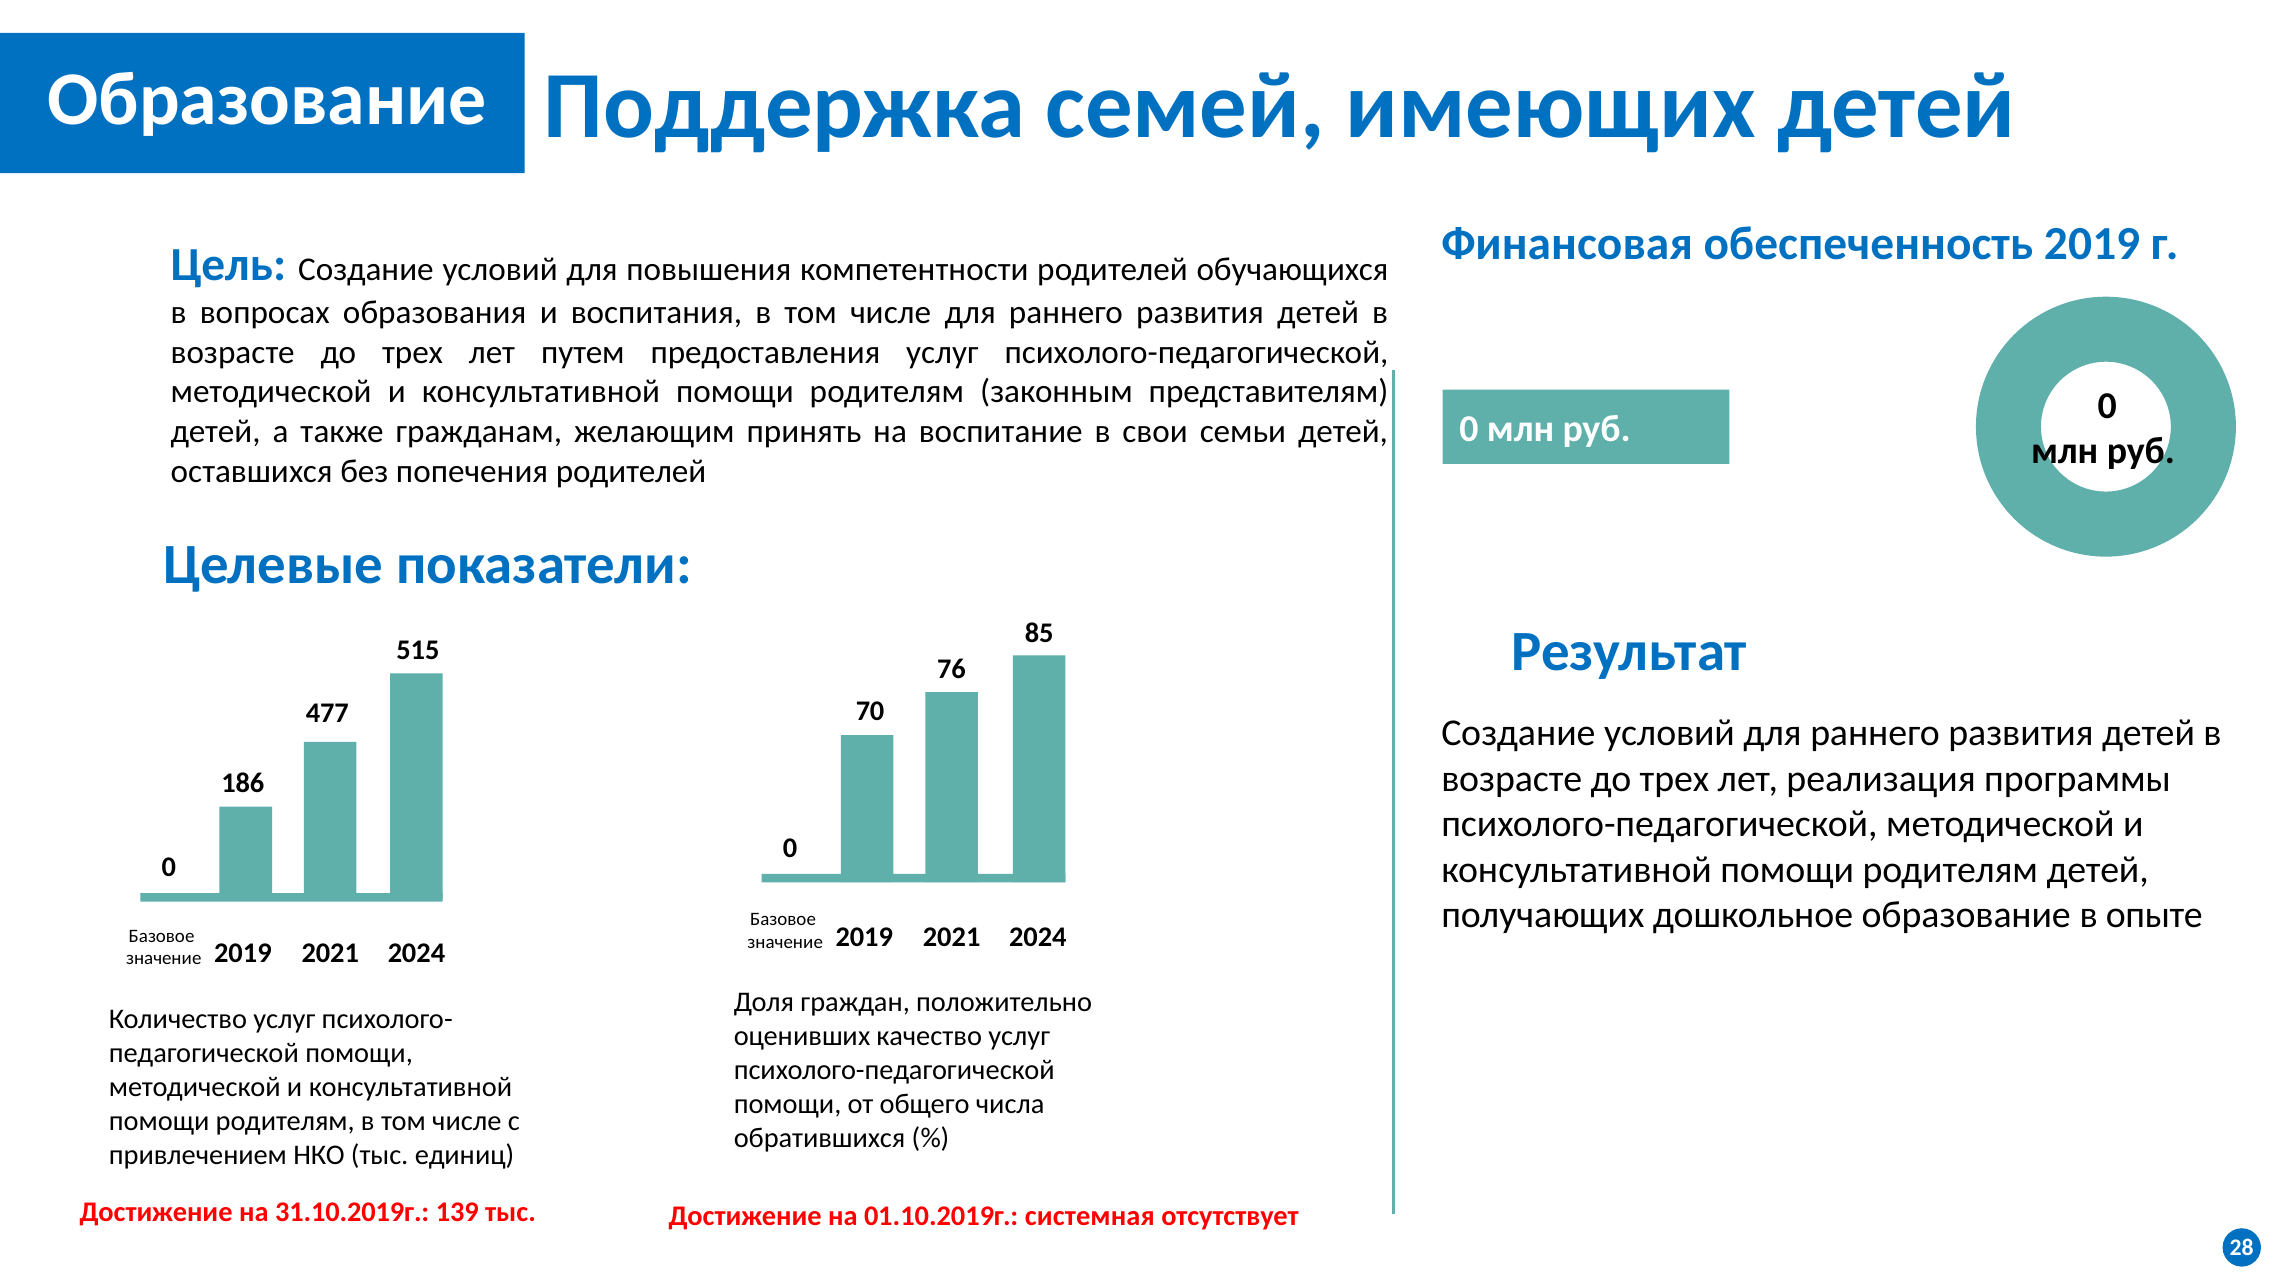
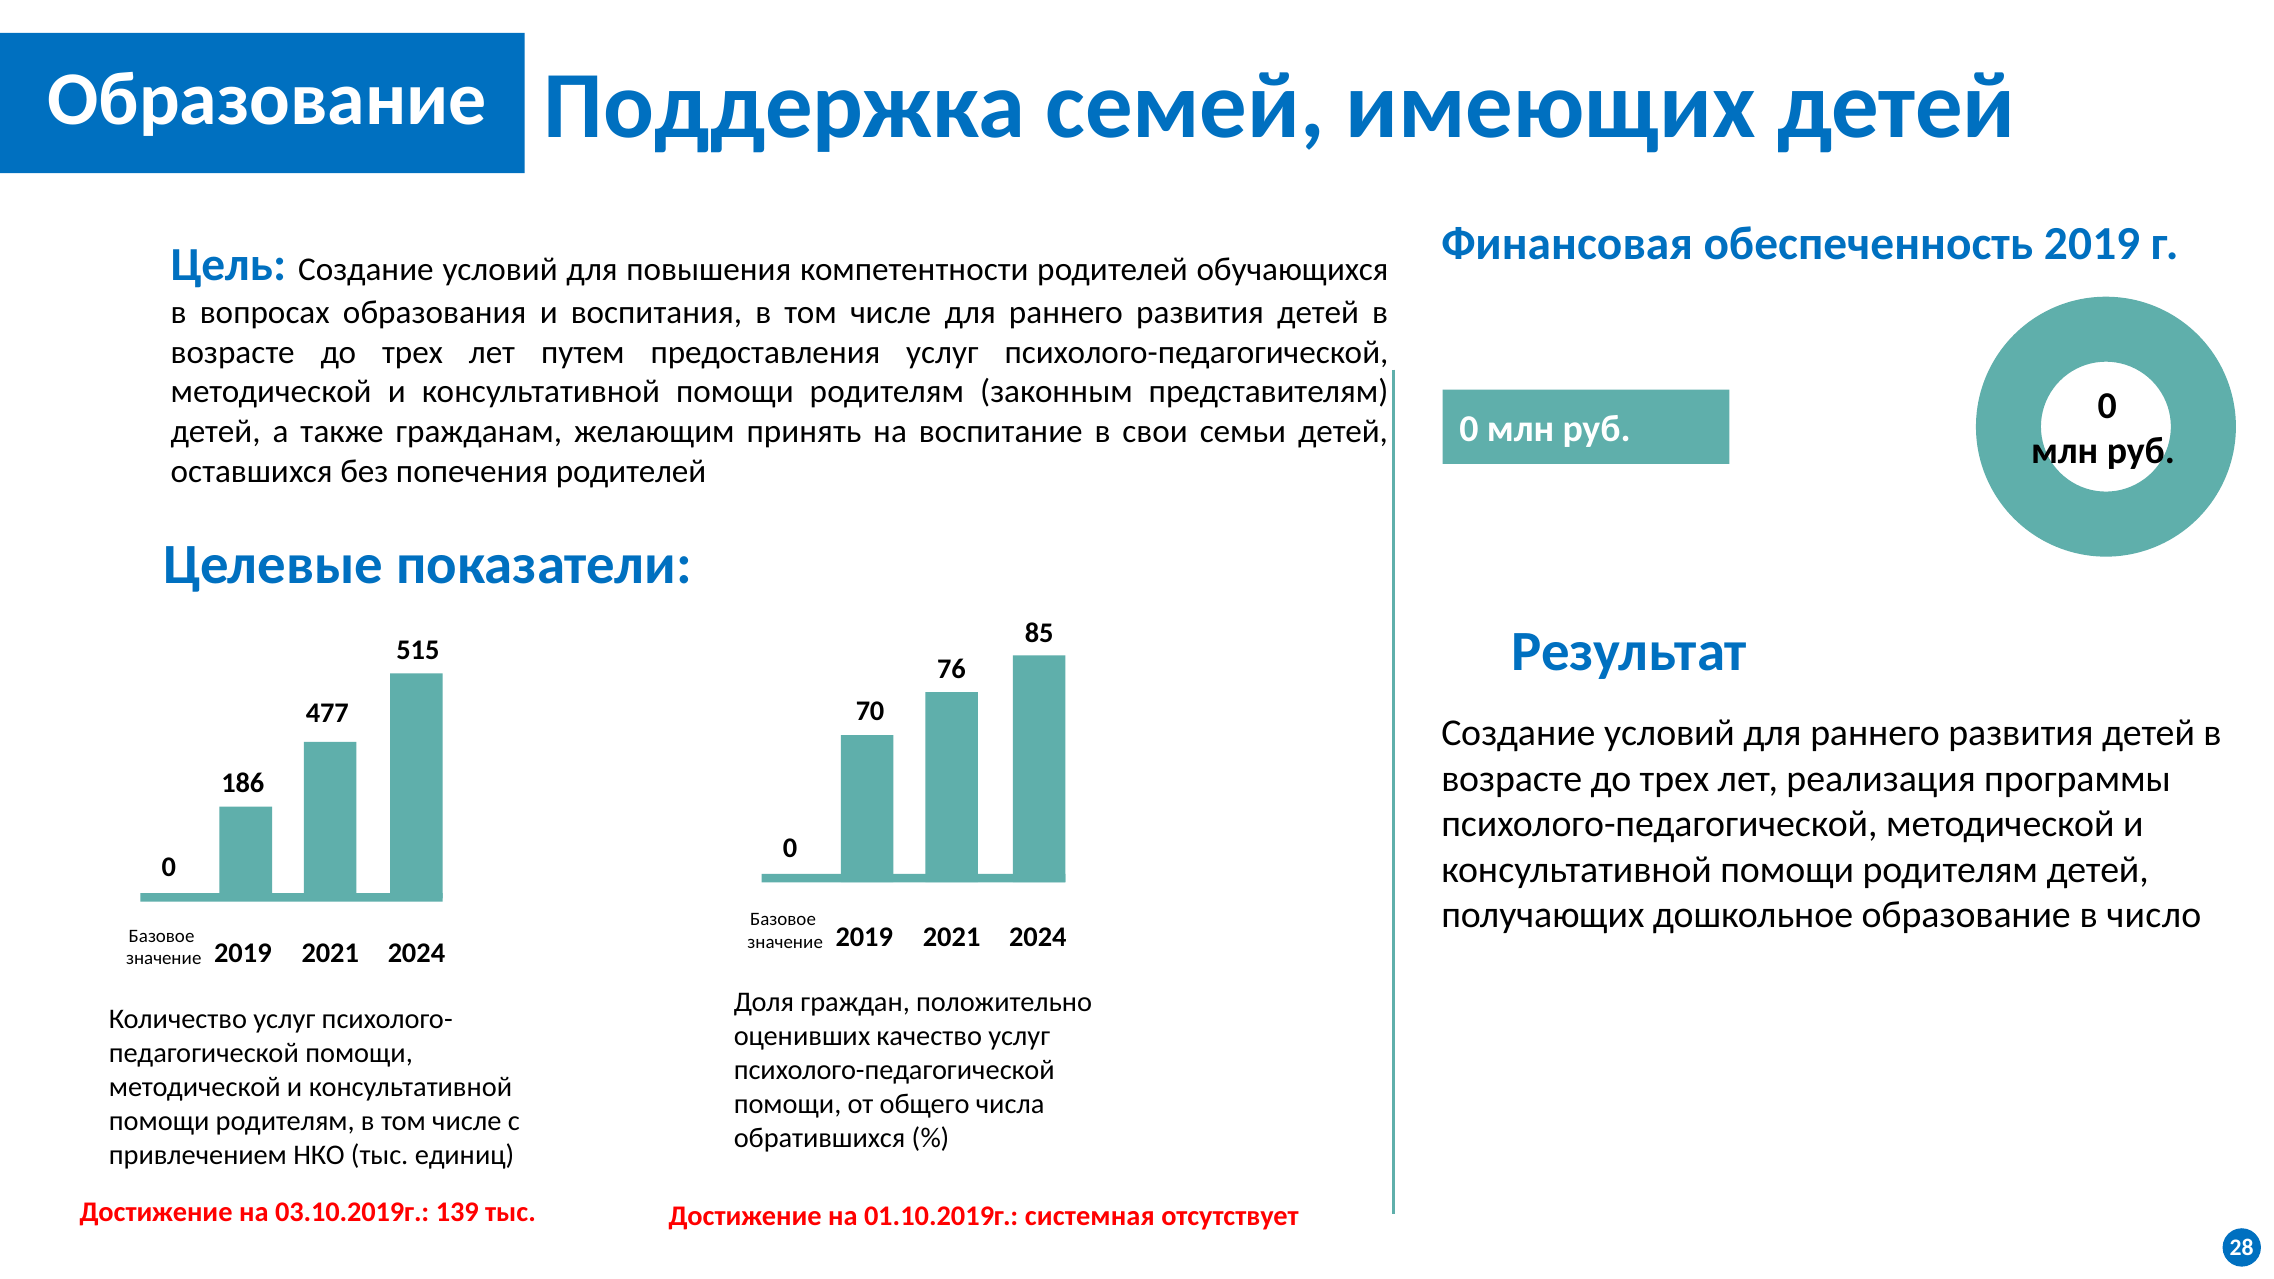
опыте: опыте -> число
31.10.2019г: 31.10.2019г -> 03.10.2019г
